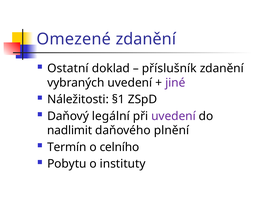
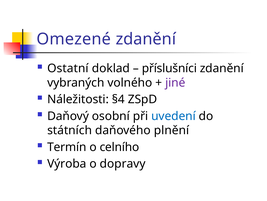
příslušník: příslušník -> příslušníci
vybraných uvedení: uvedení -> volného
§1: §1 -> §4
legální: legální -> osobní
uvedení at (173, 116) colour: purple -> blue
nadlimit: nadlimit -> státních
Pobytu: Pobytu -> Výroba
instituty: instituty -> dopravy
